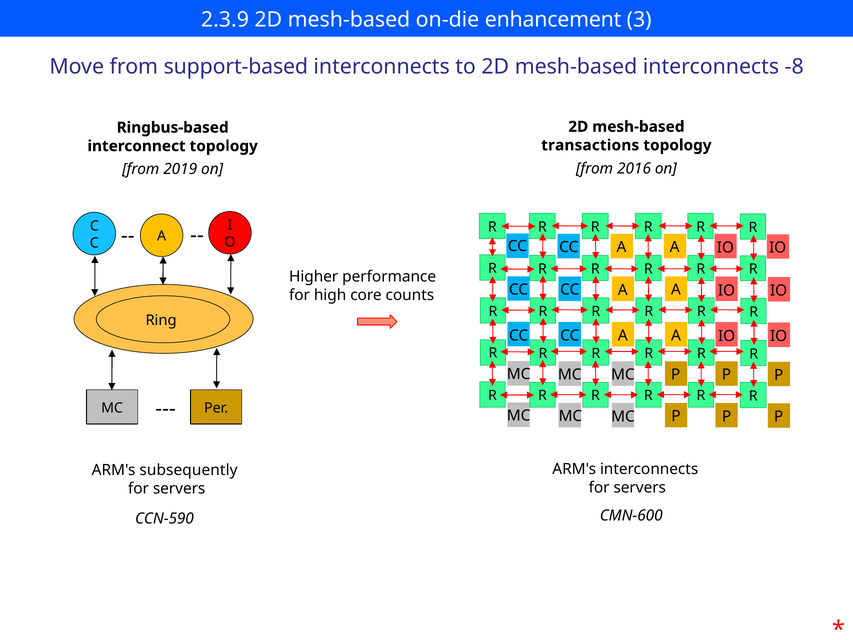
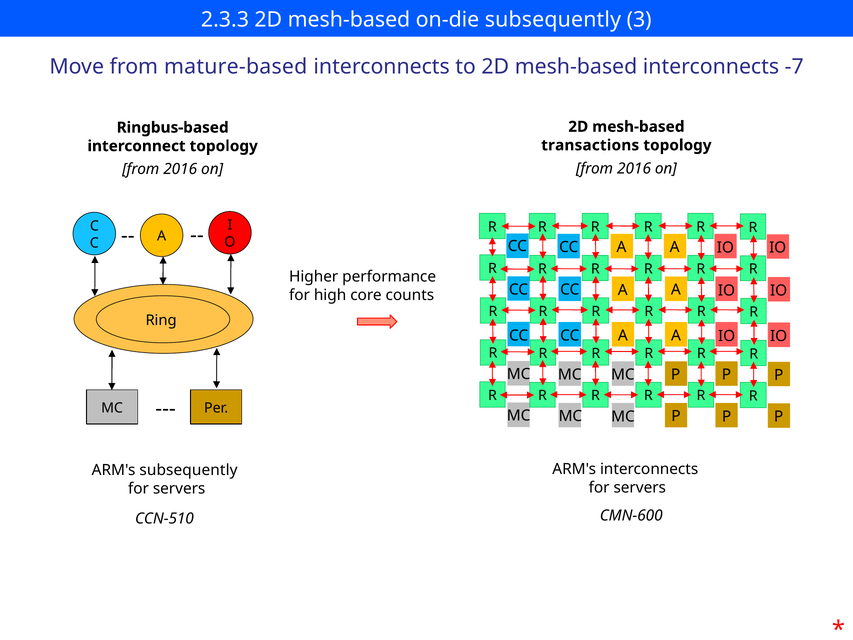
2.3.9: 2.3.9 -> 2.3.3
on-die enhancement: enhancement -> subsequently
support-based: support-based -> mature-based
-8: -8 -> -7
2019 at (180, 169): 2019 -> 2016
CCN-590: CCN-590 -> CCN-510
